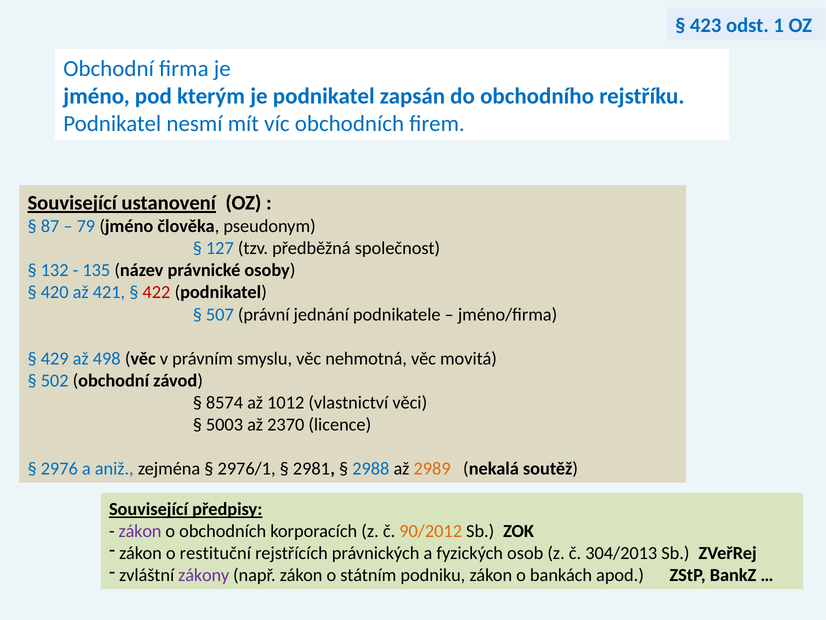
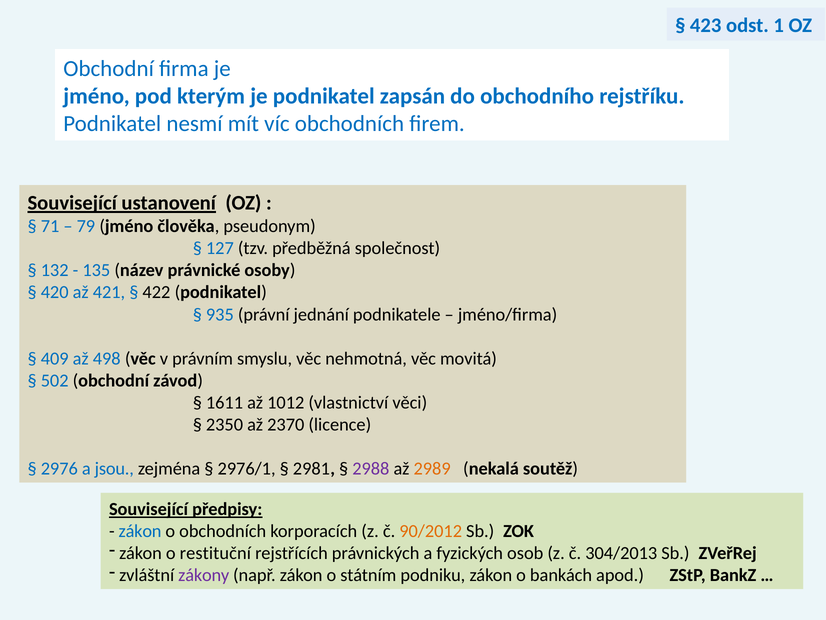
87: 87 -> 71
422 colour: red -> black
507: 507 -> 935
429: 429 -> 409
8574: 8574 -> 1611
5003: 5003 -> 2350
aniž: aniž -> jsou
2988 colour: blue -> purple
zákon at (140, 531) colour: purple -> blue
